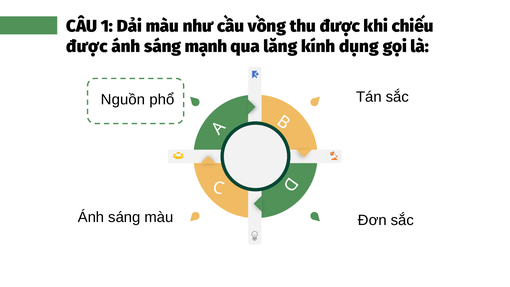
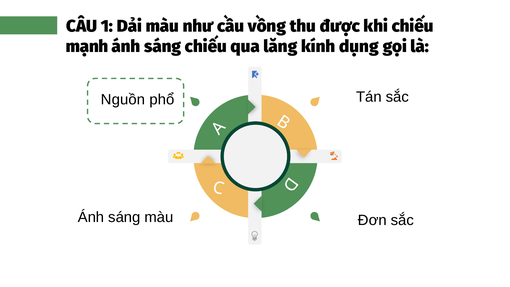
được at (87, 47): được -> mạnh
sáng mạnh: mạnh -> chiếu
